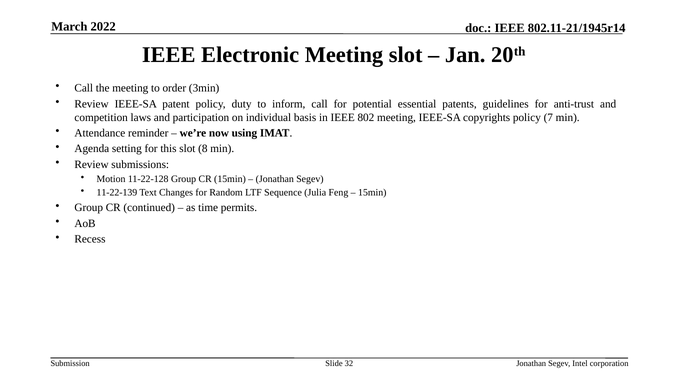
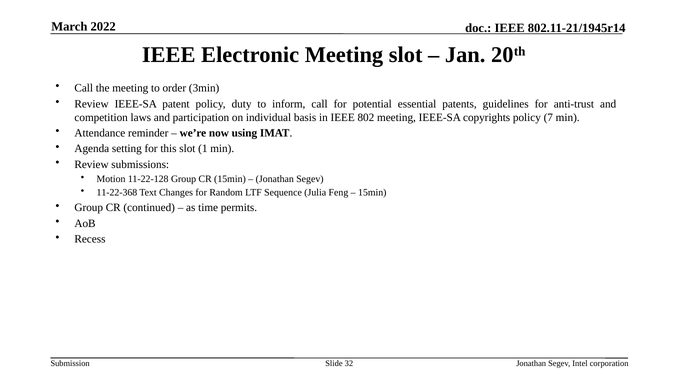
8: 8 -> 1
11-22-139: 11-22-139 -> 11-22-368
